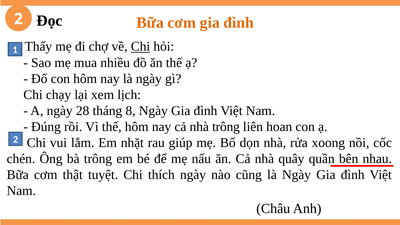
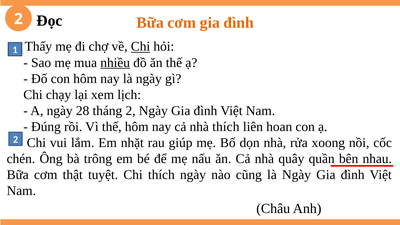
nhiều underline: none -> present
tháng 8: 8 -> 2
nhà trông: trông -> thích
